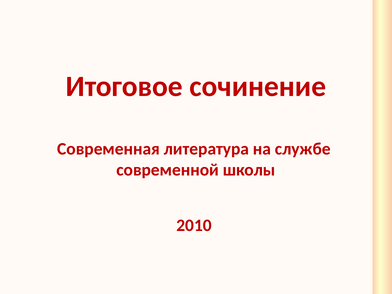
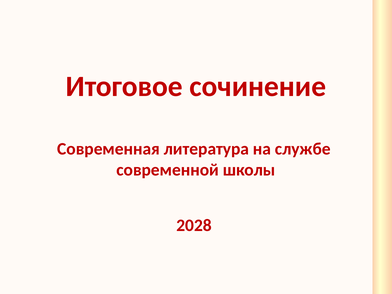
2010: 2010 -> 2028
